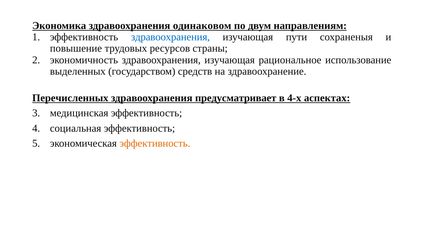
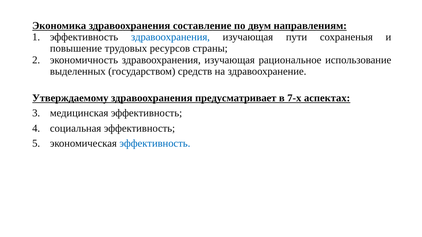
одинаковом: одинаковом -> составление
Перечисленных: Перечисленных -> Утверждаемому
4-х: 4-х -> 7-х
эффективность at (155, 144) colour: orange -> blue
